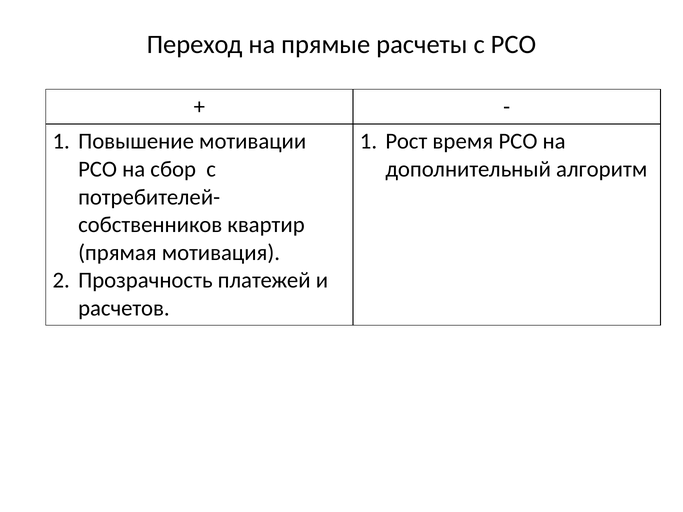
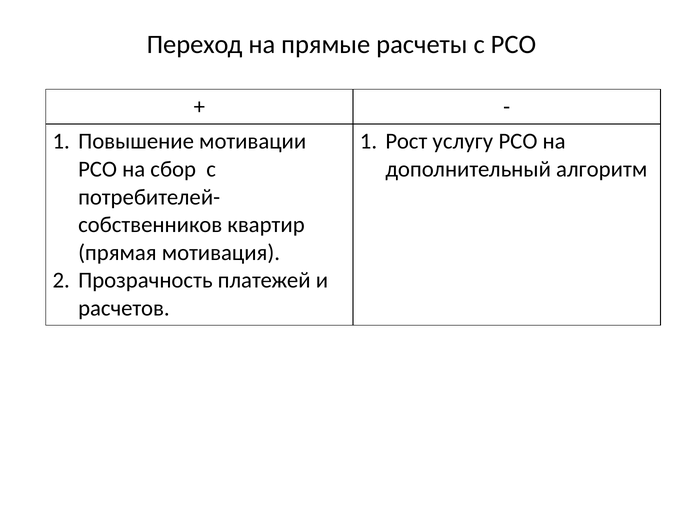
время: время -> услугу
